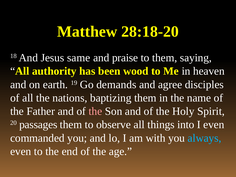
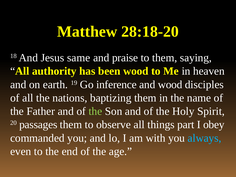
demands: demands -> inference
and agree: agree -> wood
the at (95, 111) colour: pink -> light green
into: into -> part
I even: even -> obey
